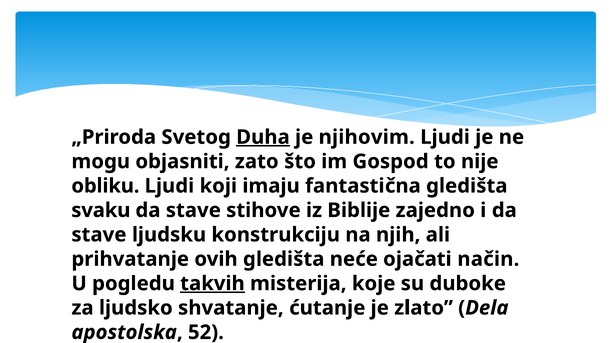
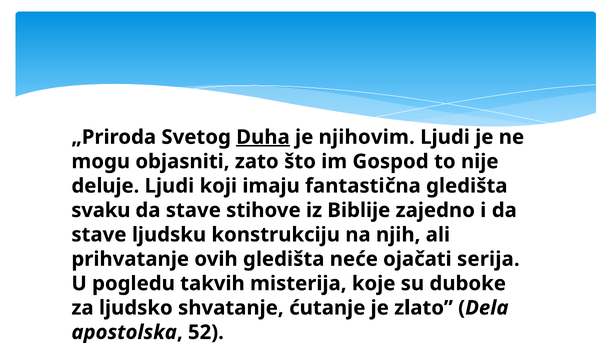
obliku: obliku -> deluje
način: način -> serija
takvih underline: present -> none
